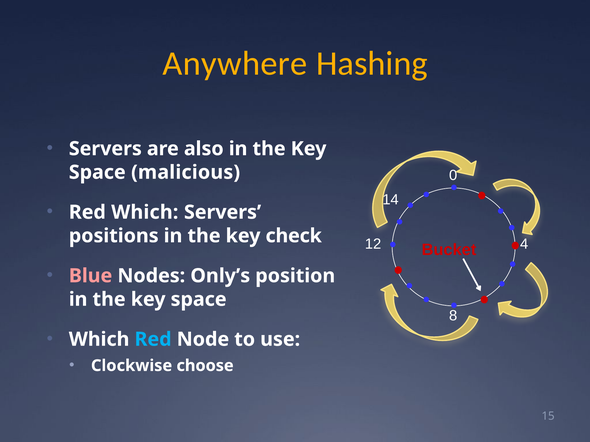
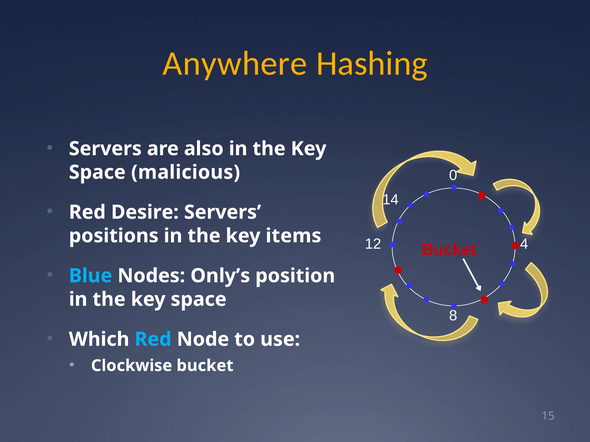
Red Which: Which -> Desire
check: check -> items
Blue colour: pink -> light blue
Clockwise choose: choose -> bucket
